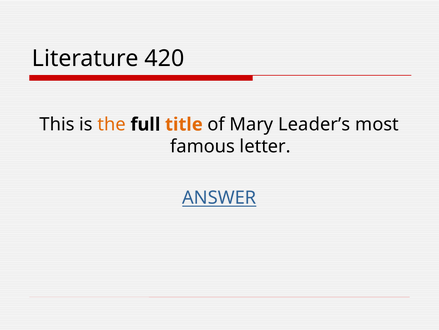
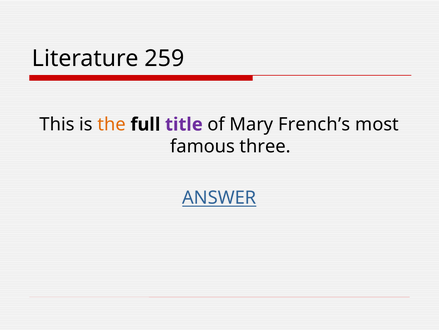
420: 420 -> 259
title colour: orange -> purple
Leader’s: Leader’s -> French’s
letter: letter -> three
